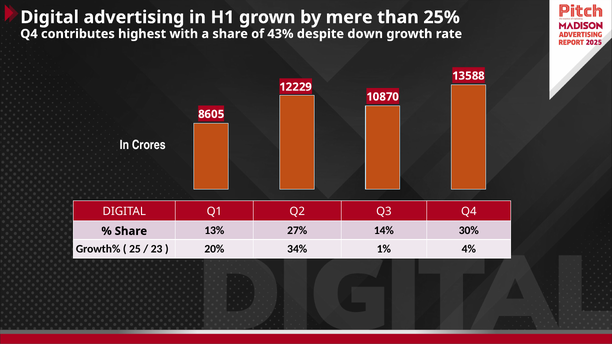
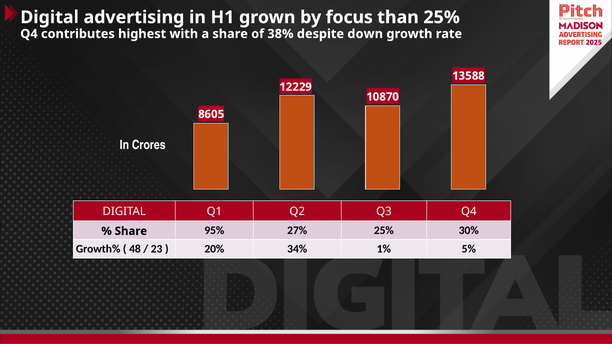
mere: mere -> focus
43%: 43% -> 38%
13%: 13% -> 95%
27% 14%: 14% -> 25%
25: 25 -> 48
4%: 4% -> 5%
